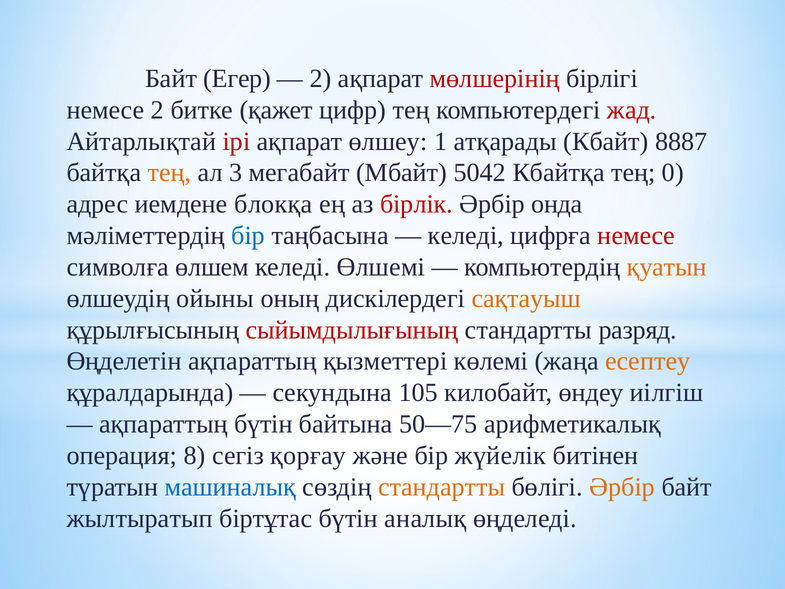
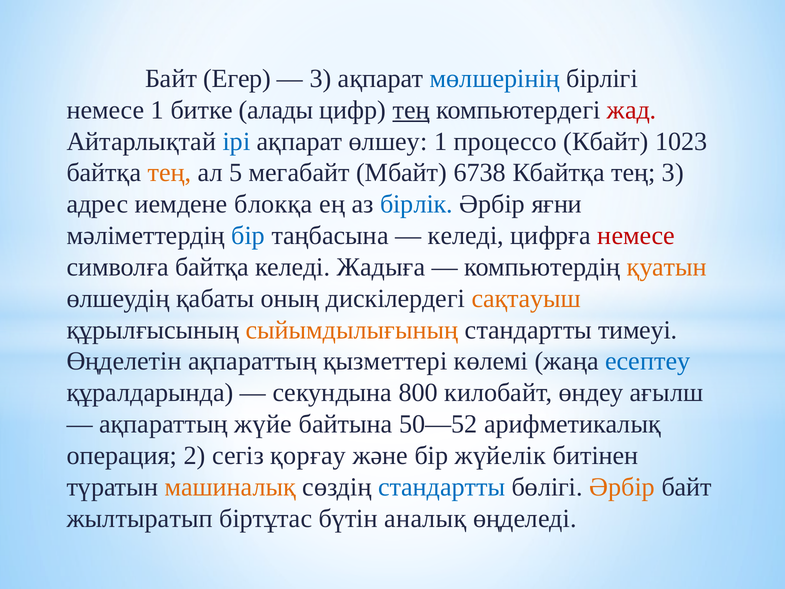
2 at (320, 79): 2 -> 3
мөлшерінің colour: red -> blue
немесе 2: 2 -> 1
қажет: қажет -> алады
тең at (411, 110) underline: none -> present
ірі colour: red -> blue
атқарады: атқарады -> процессо
8887: 8887 -> 1023
3: 3 -> 5
5042: 5042 -> 6738
тең 0: 0 -> 3
бірлік colour: red -> blue
онда: онда -> яғни
символға өлшем: өлшем -> байтқа
Өлшемі: Өлшемі -> Жадыға
ойыны: ойыны -> қабаты
сыйымдылығының colour: red -> orange
разряд: разряд -> тимеуі
есептеу colour: orange -> blue
105: 105 -> 800
иілгіш: иілгіш -> ағылш
ақпараттың бүтін: бүтін -> жүйе
50—75: 50—75 -> 50—52
8: 8 -> 2
машиналық colour: blue -> orange
стандартты at (442, 487) colour: orange -> blue
